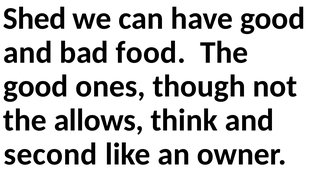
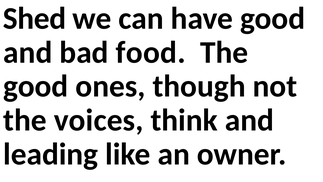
allows: allows -> voices
second: second -> leading
